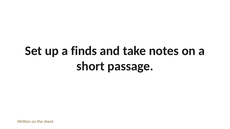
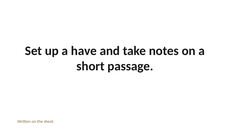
finds: finds -> have
